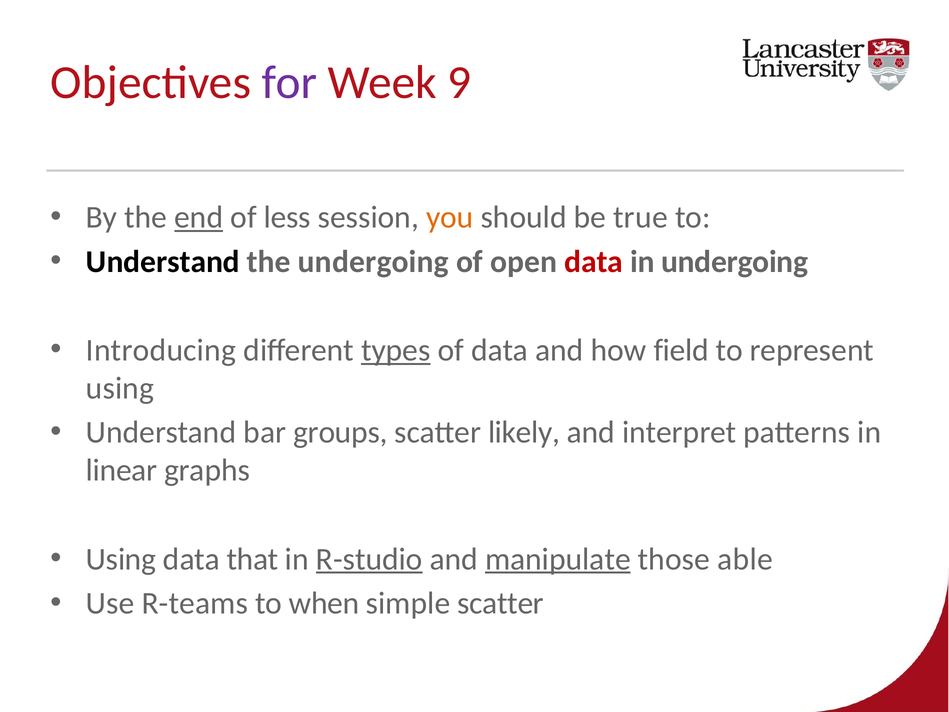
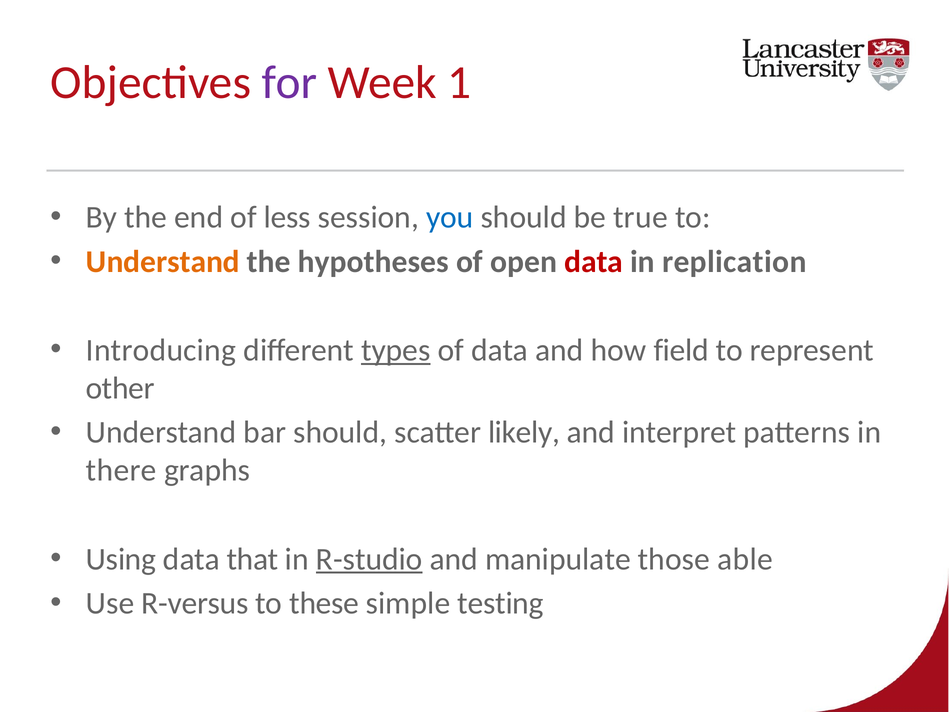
9: 9 -> 1
end underline: present -> none
you colour: orange -> blue
Understand at (163, 262) colour: black -> orange
the undergoing: undergoing -> hypotheses
in undergoing: undergoing -> replication
using at (120, 388): using -> other
bar groups: groups -> should
linear: linear -> there
manipulate underline: present -> none
R-teams: R-teams -> R-versus
when: when -> these
simple scatter: scatter -> testing
